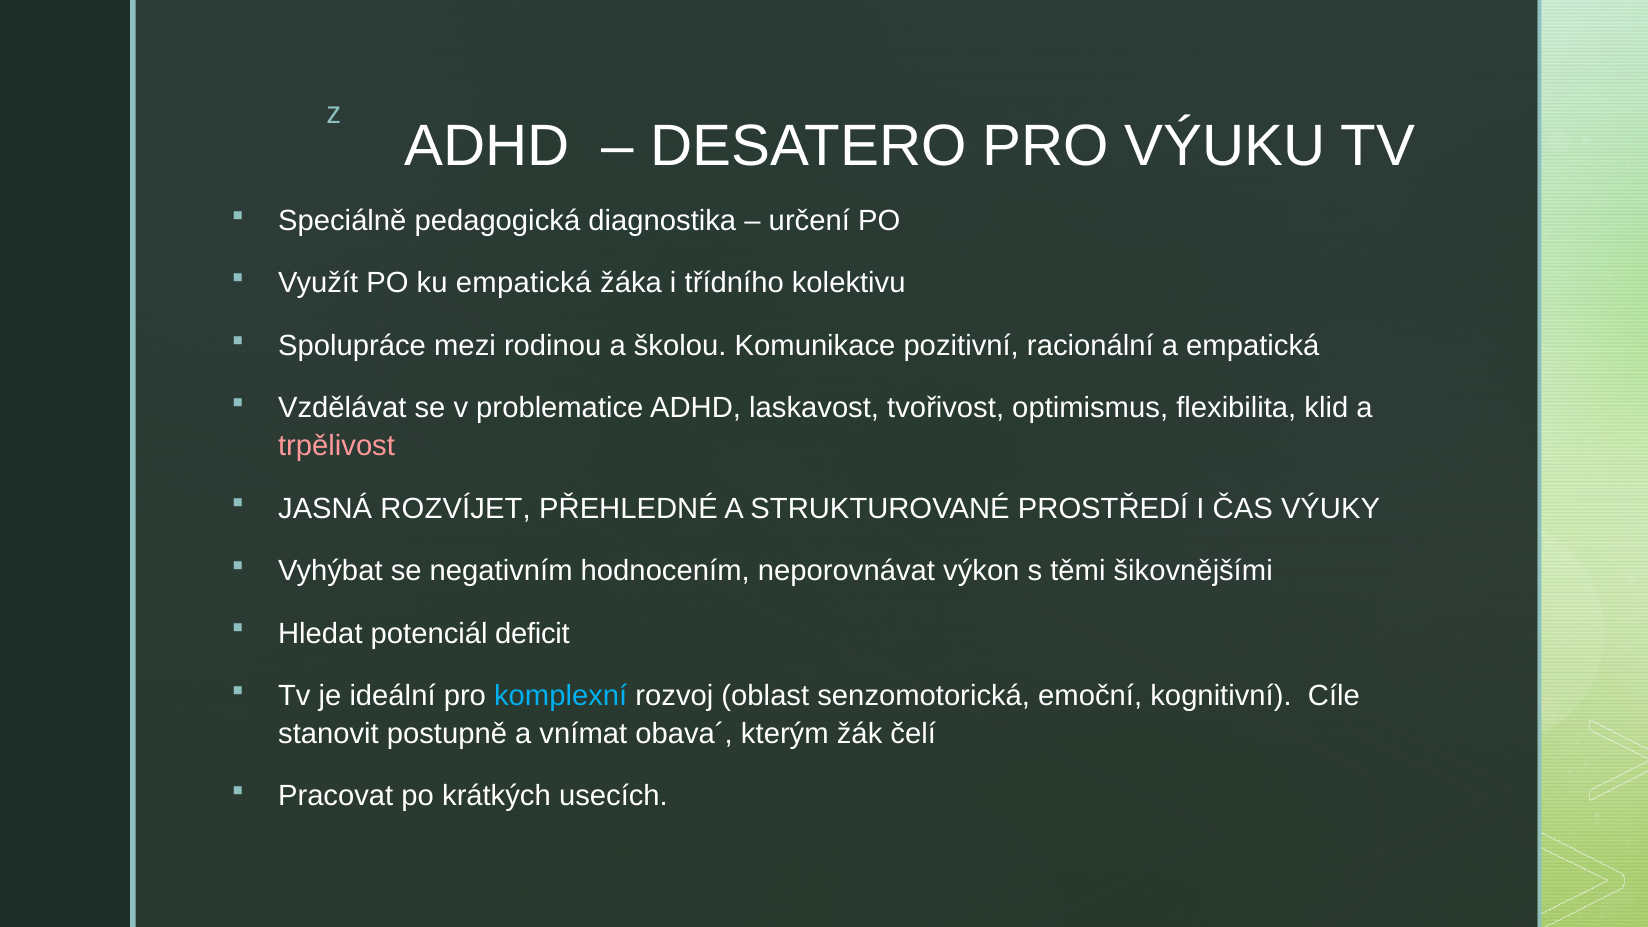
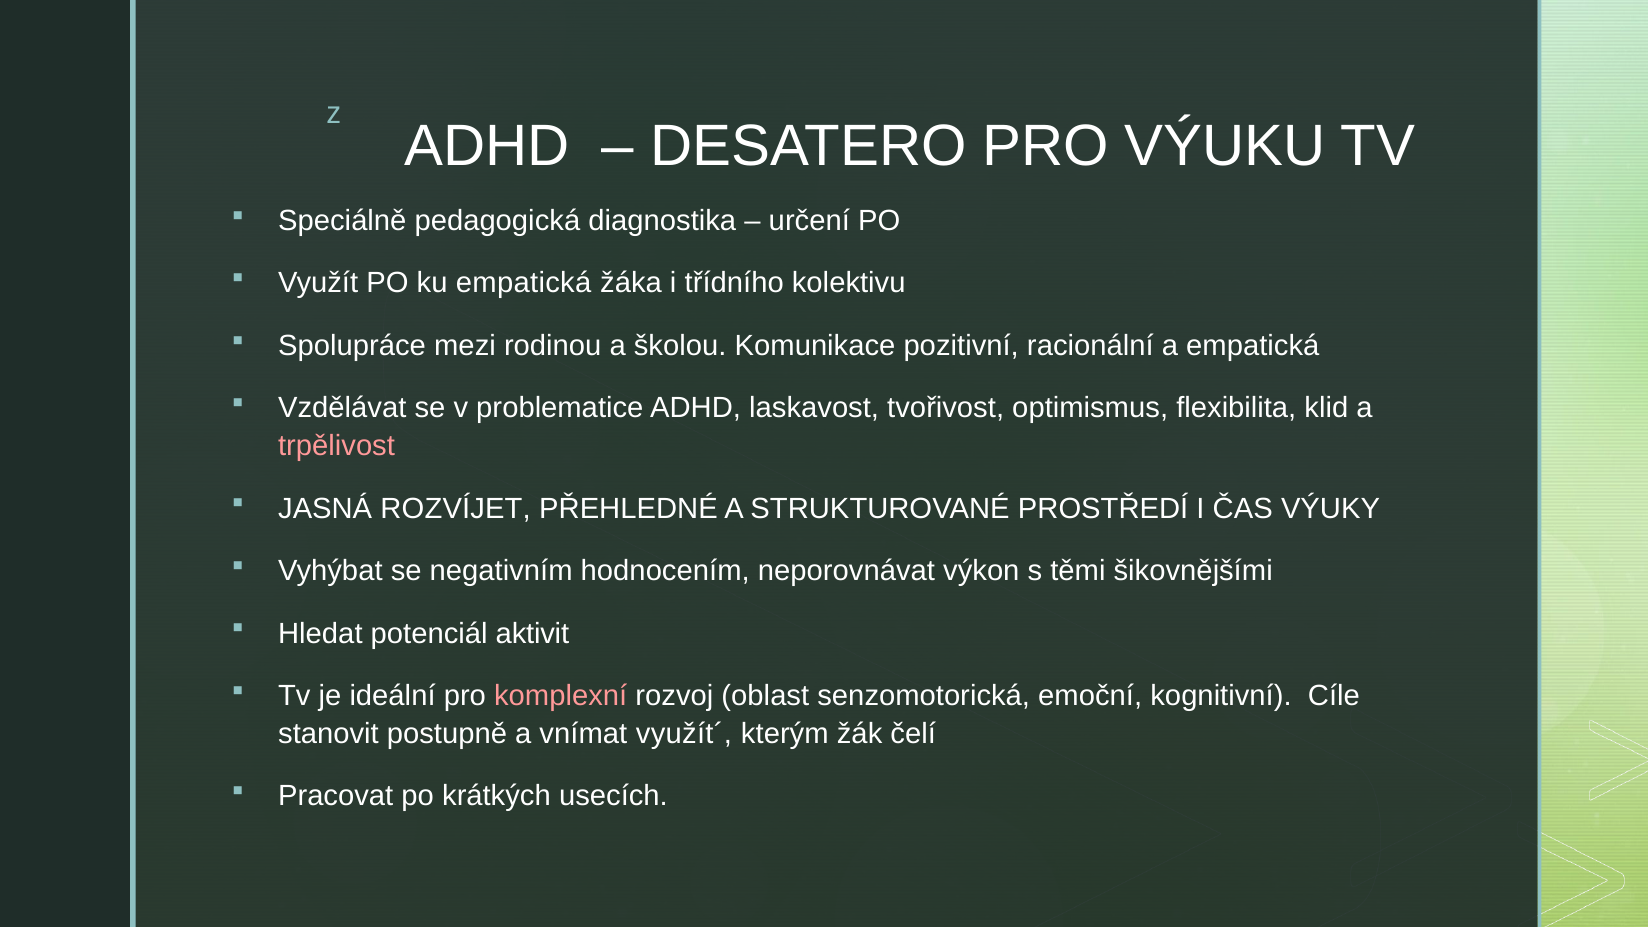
deficit: deficit -> aktivit
komplexní colour: light blue -> pink
obava´: obava´ -> využít´
